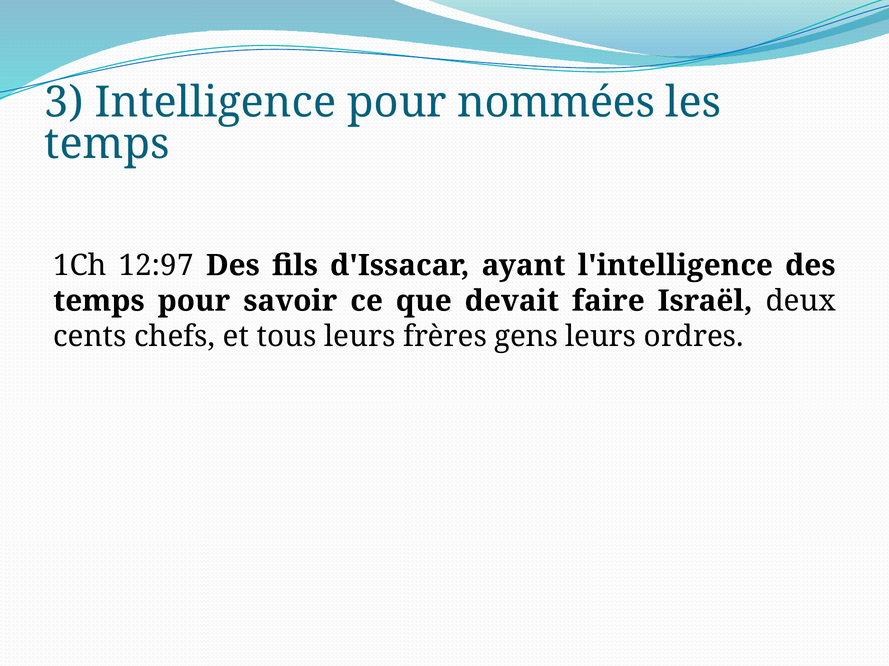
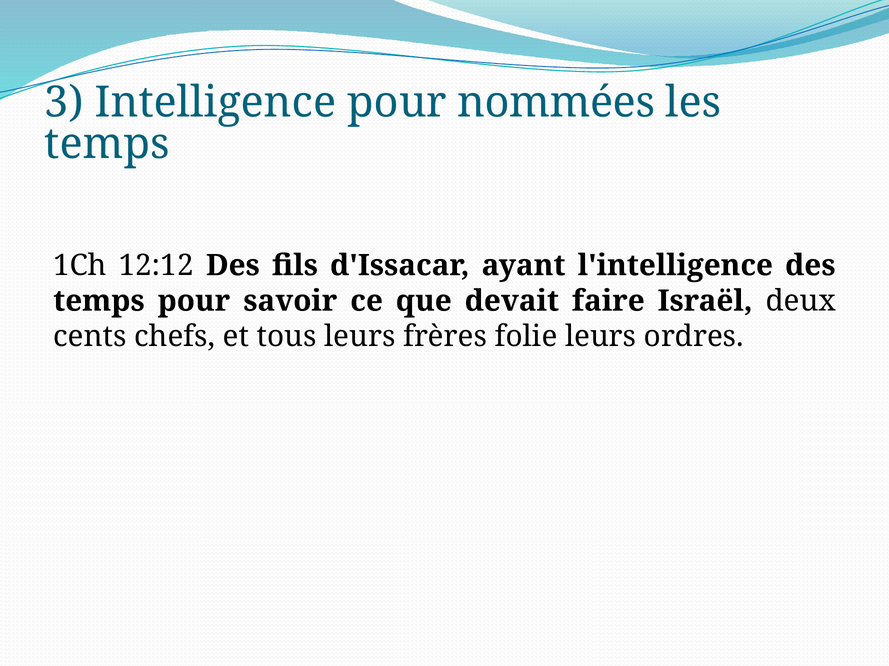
12:97: 12:97 -> 12:12
gens: gens -> folie
